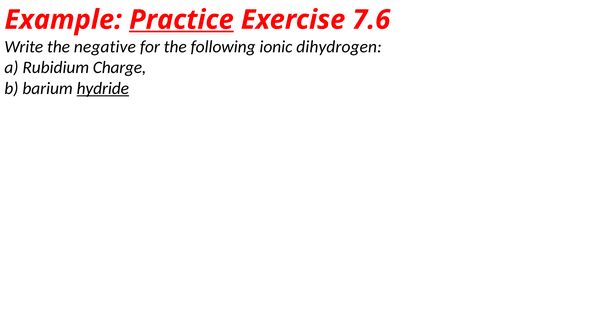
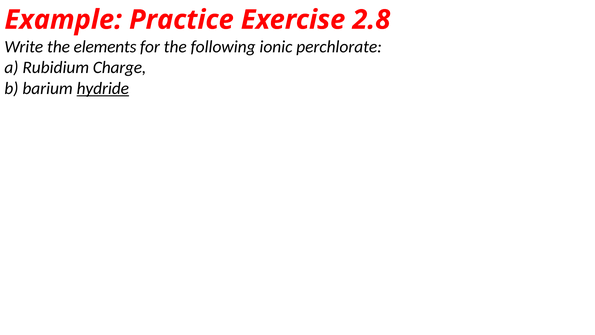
Practice underline: present -> none
7.6: 7.6 -> 2.8
negative: negative -> elements
dihydrogen: dihydrogen -> perchlorate
